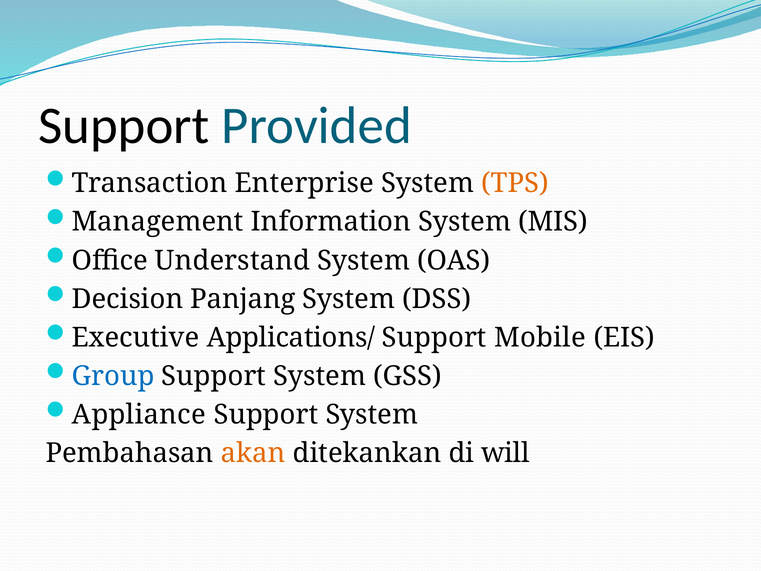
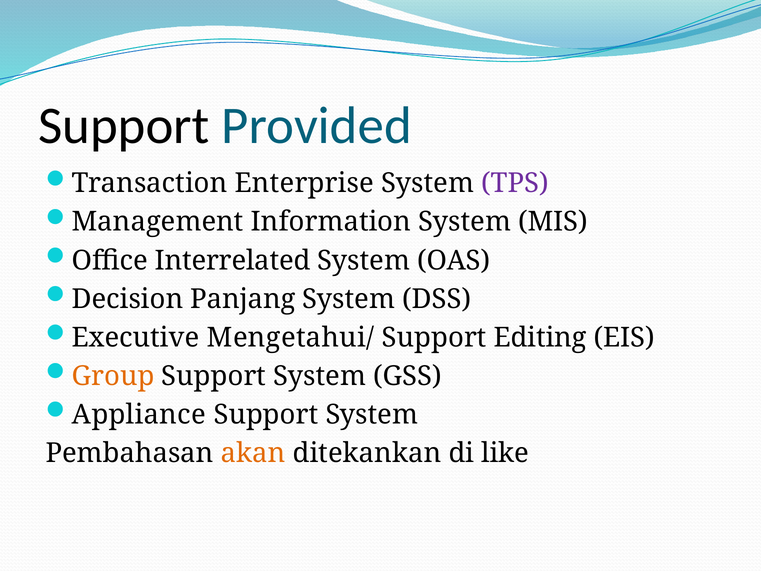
TPS colour: orange -> purple
Understand: Understand -> Interrelated
Applications/: Applications/ -> Mengetahui/
Mobile: Mobile -> Editing
Group colour: blue -> orange
will: will -> like
